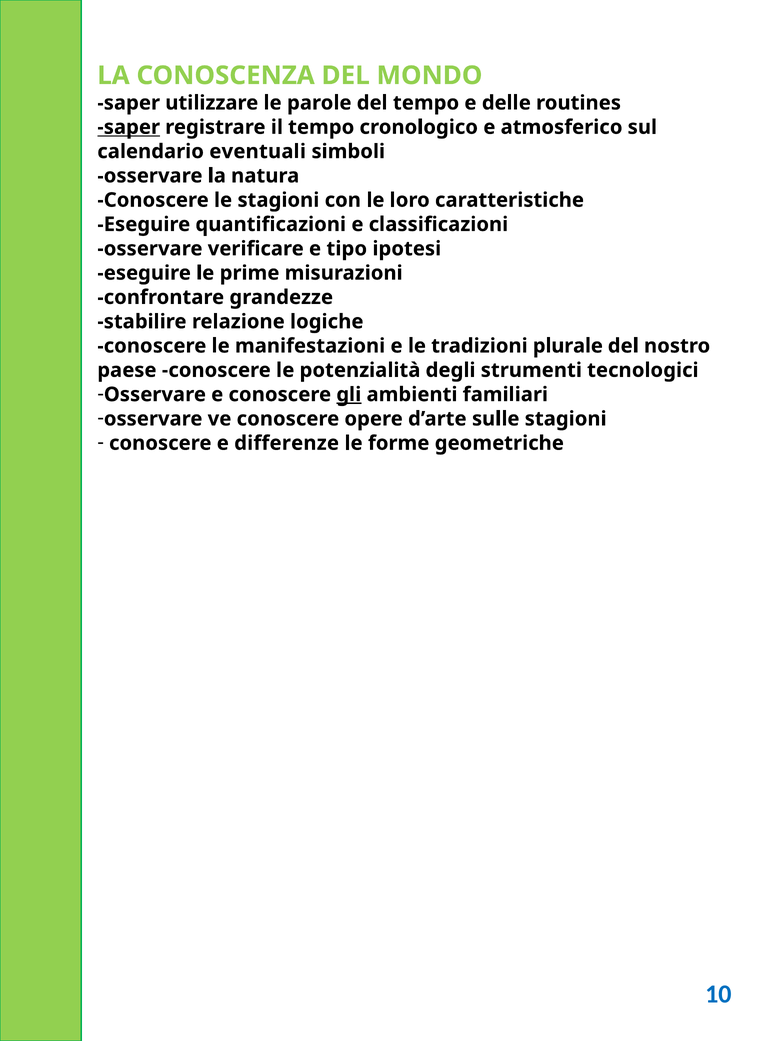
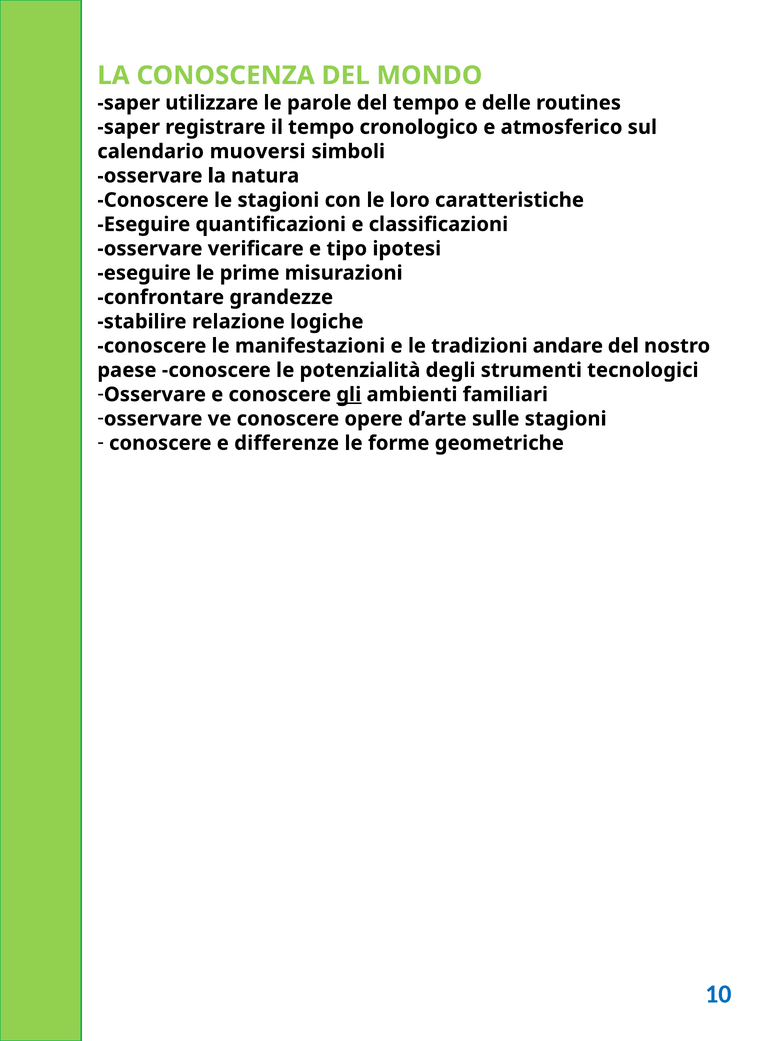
saper at (129, 127) underline: present -> none
eventuali: eventuali -> muoversi
plurale: plurale -> andare
